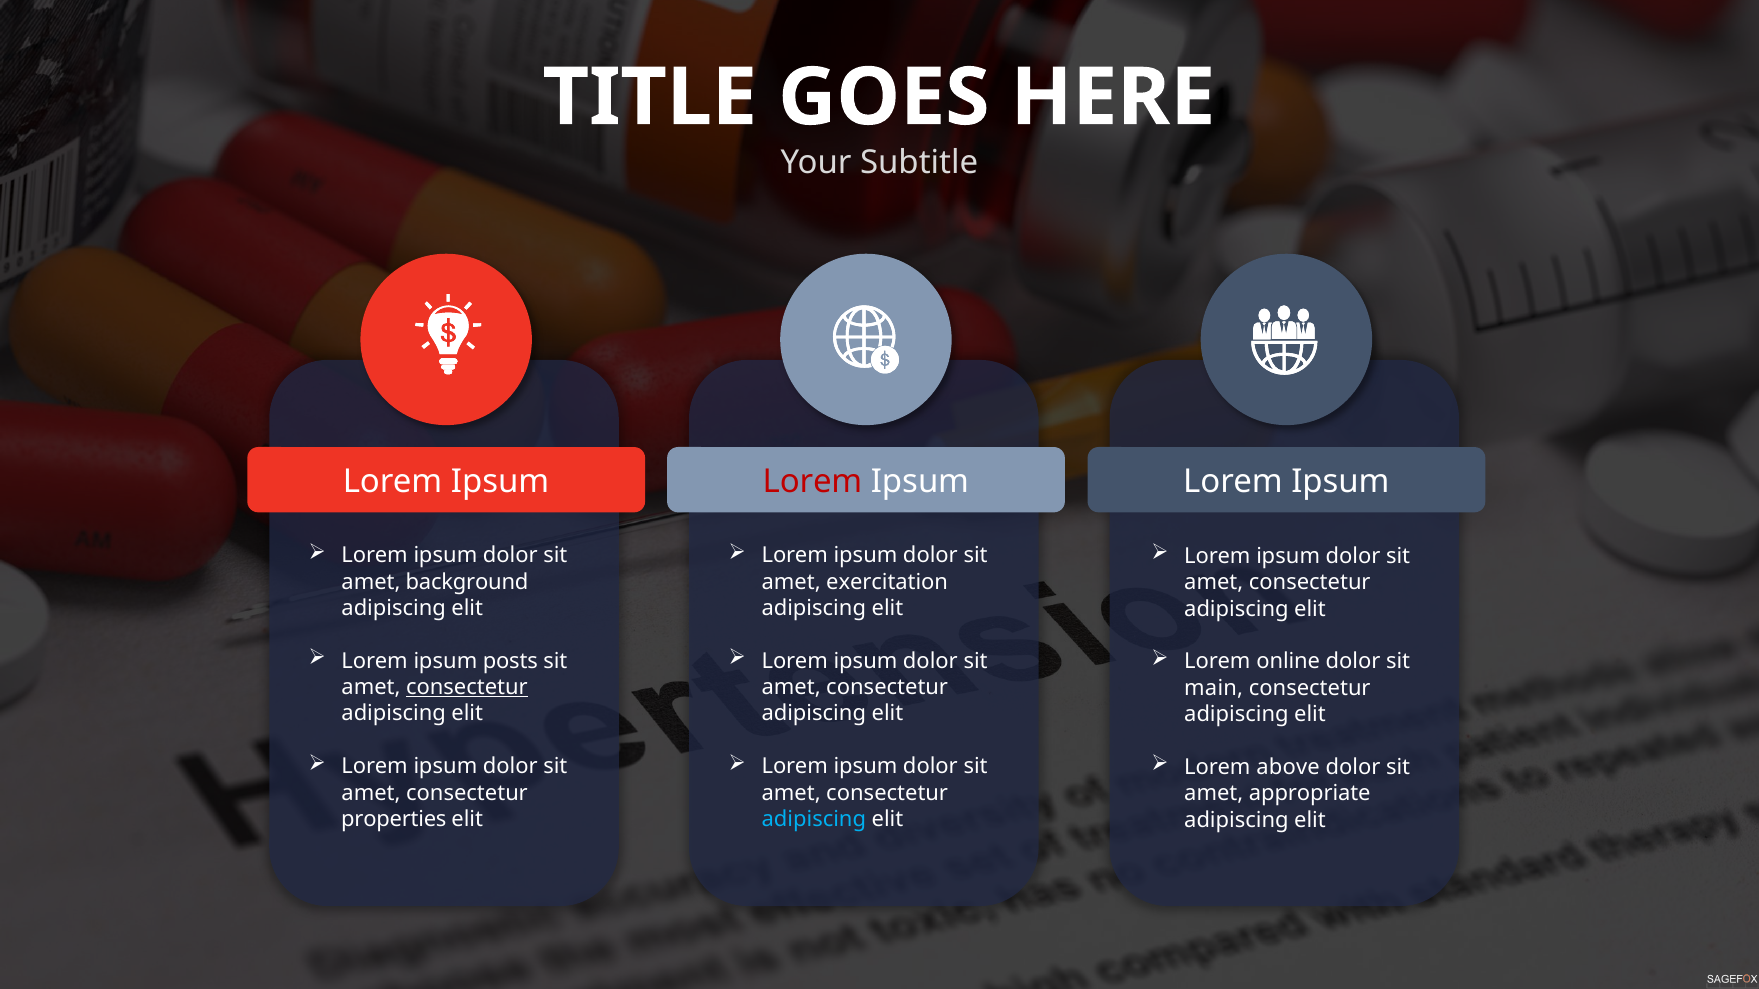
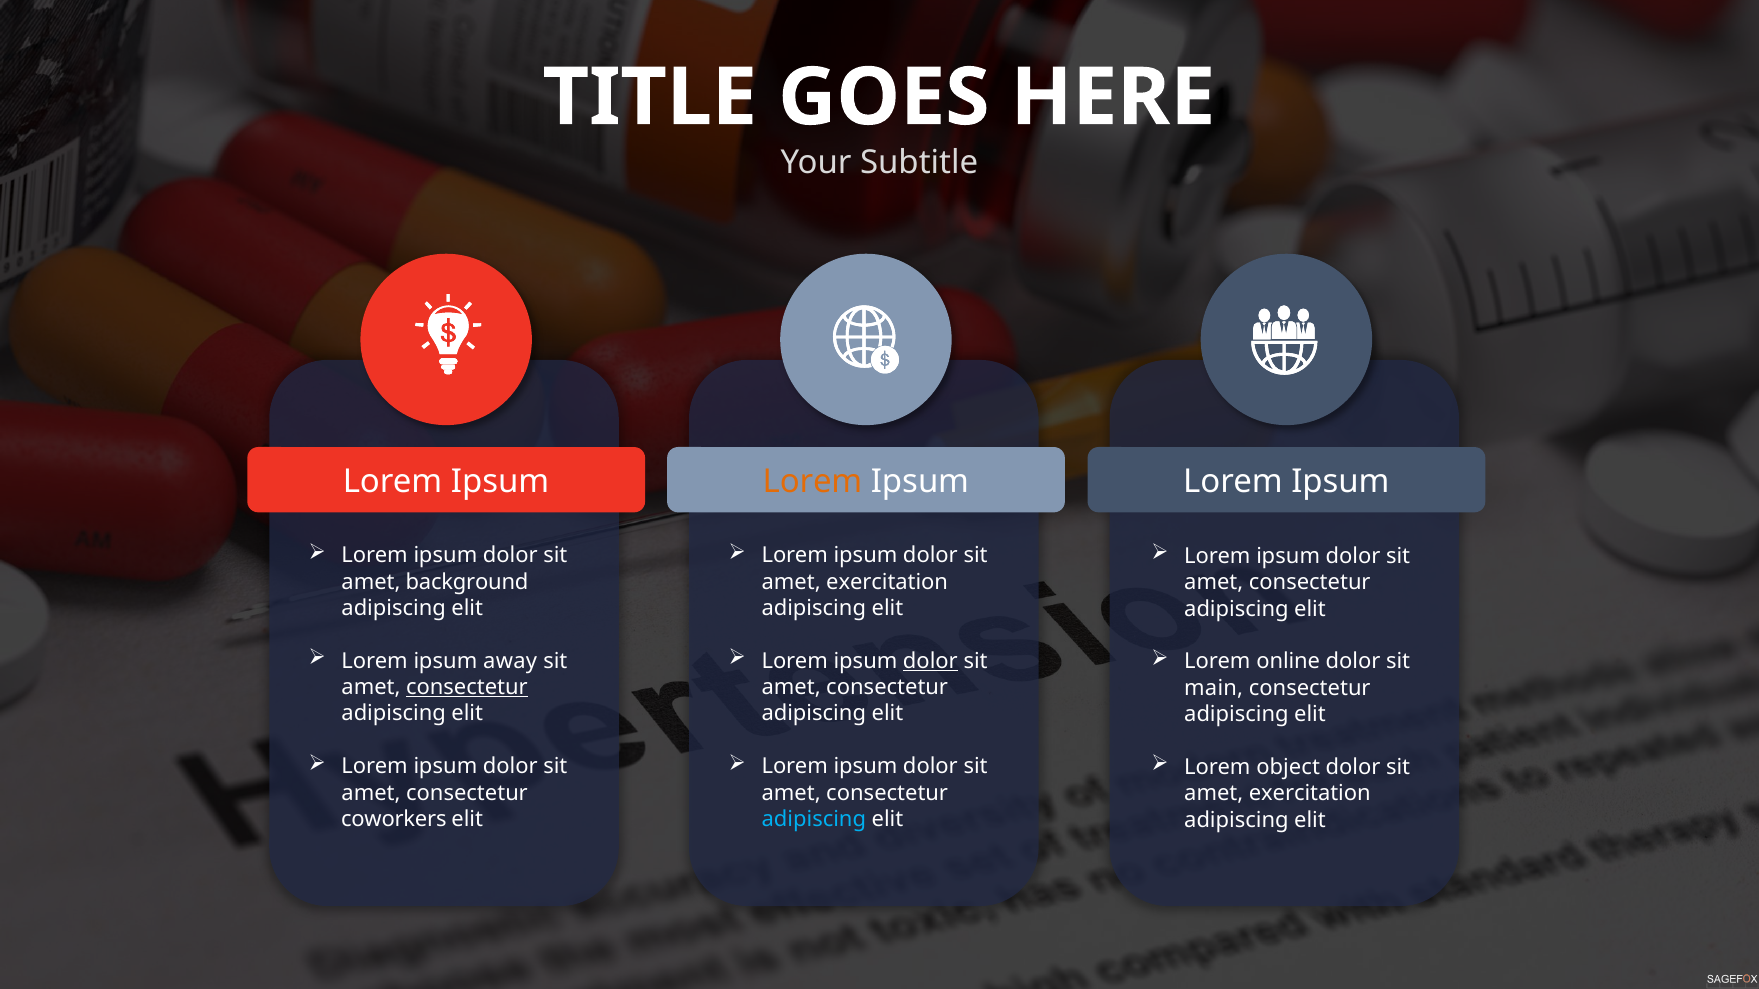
Lorem at (812, 482) colour: red -> orange
posts: posts -> away
dolor at (930, 661) underline: none -> present
above: above -> object
appropriate at (1310, 794): appropriate -> exercitation
properties: properties -> coworkers
